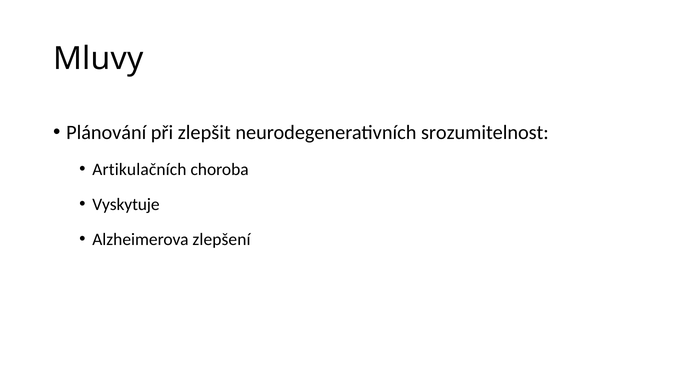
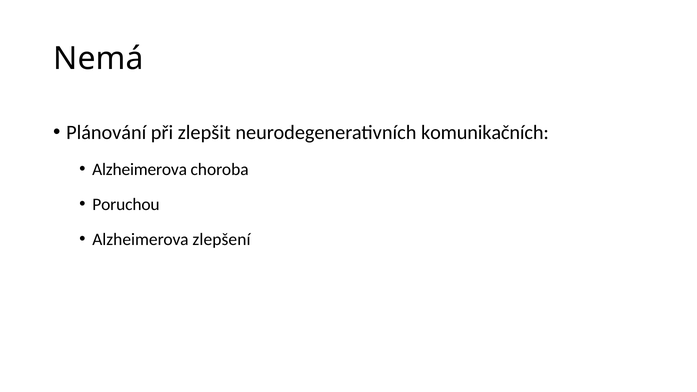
Mluvy: Mluvy -> Nemá
srozumitelnost: srozumitelnost -> komunikačních
Artikulačních at (139, 169): Artikulačních -> Alzheimerova
Vyskytuje: Vyskytuje -> Poruchou
